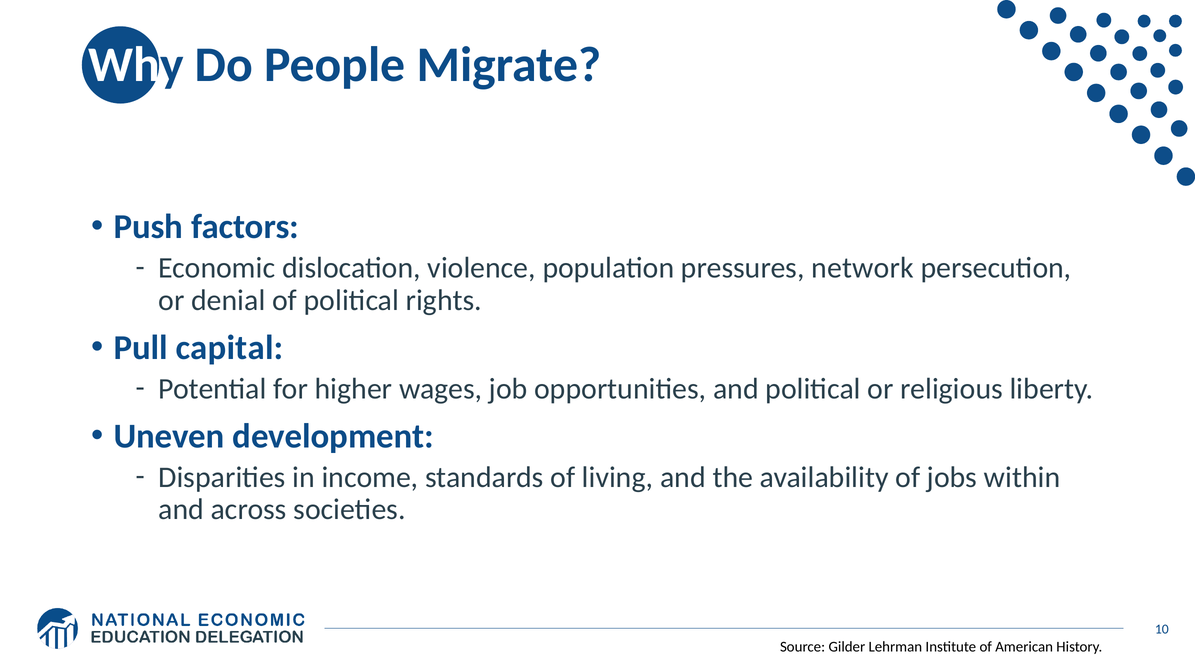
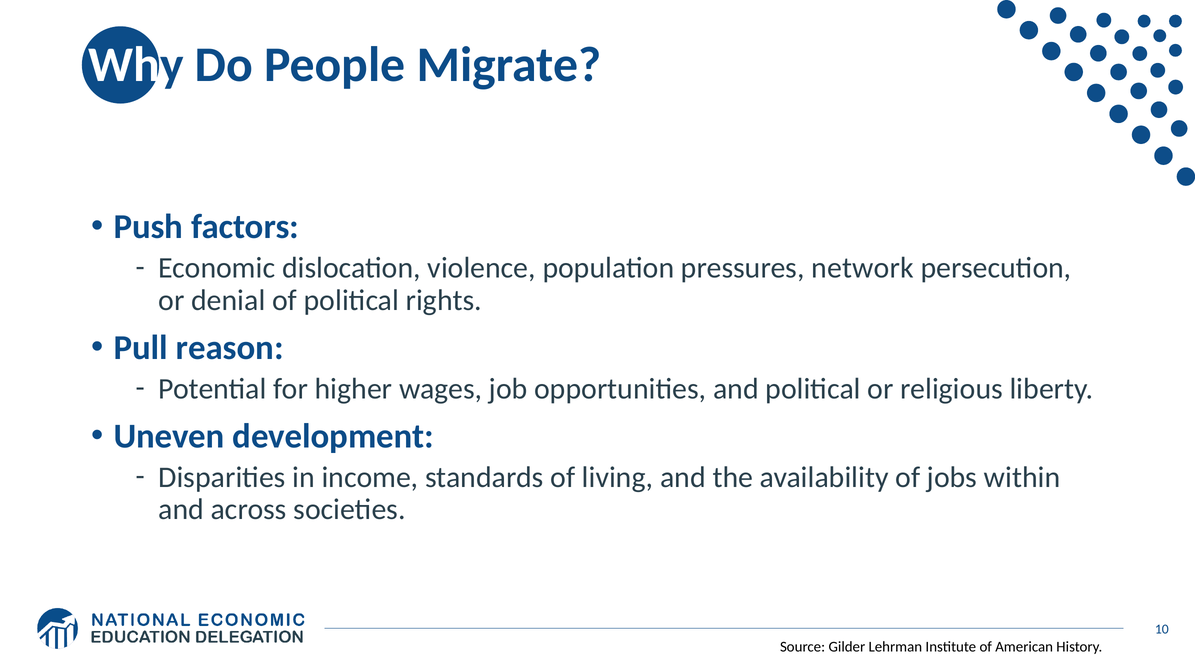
capital: capital -> reason
